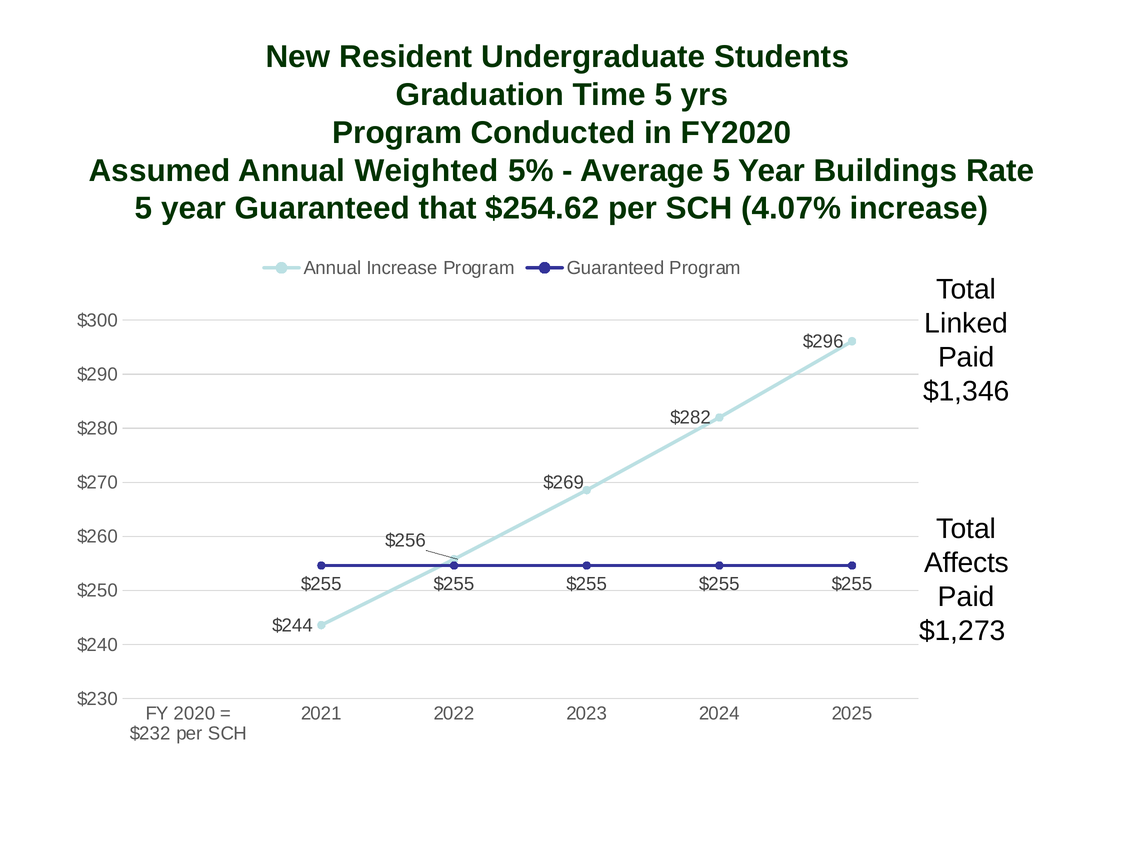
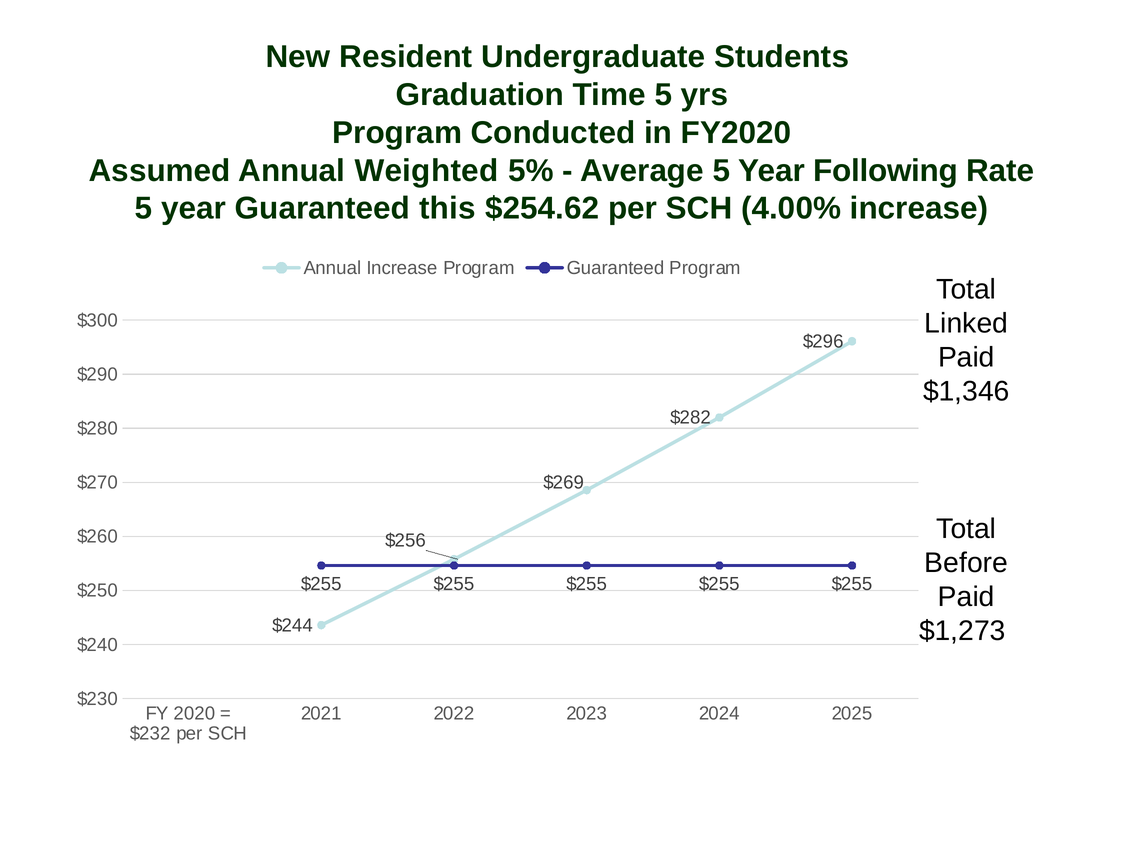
Buildings: Buildings -> Following
that: that -> this
4.07%: 4.07% -> 4.00%
Affects: Affects -> Before
